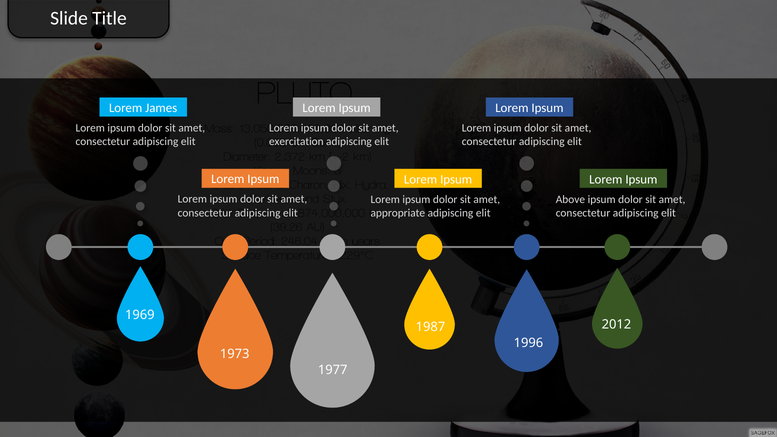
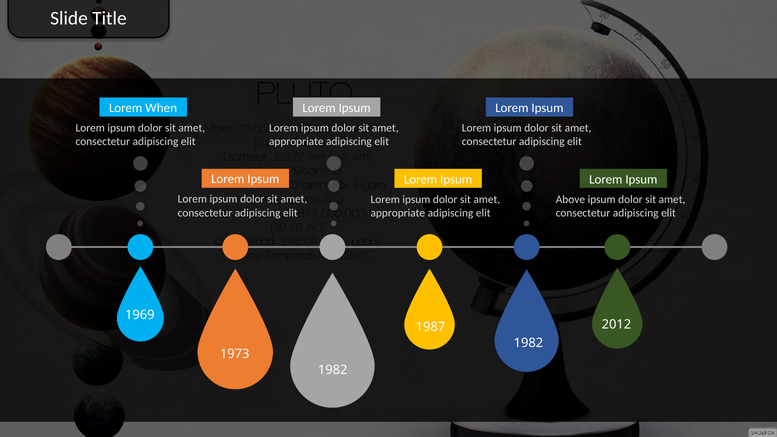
James: James -> When
exercitation at (296, 142): exercitation -> appropriate
1996 at (529, 343): 1996 -> 1982
1977 at (333, 370): 1977 -> 1982
